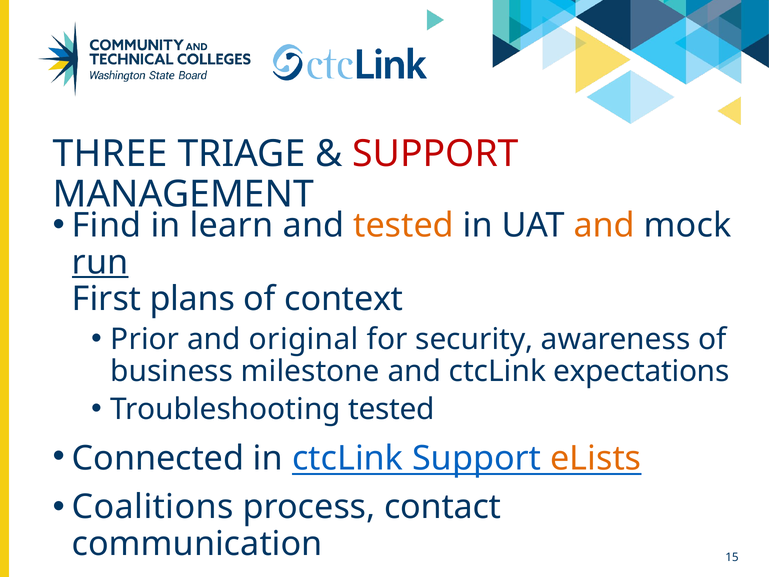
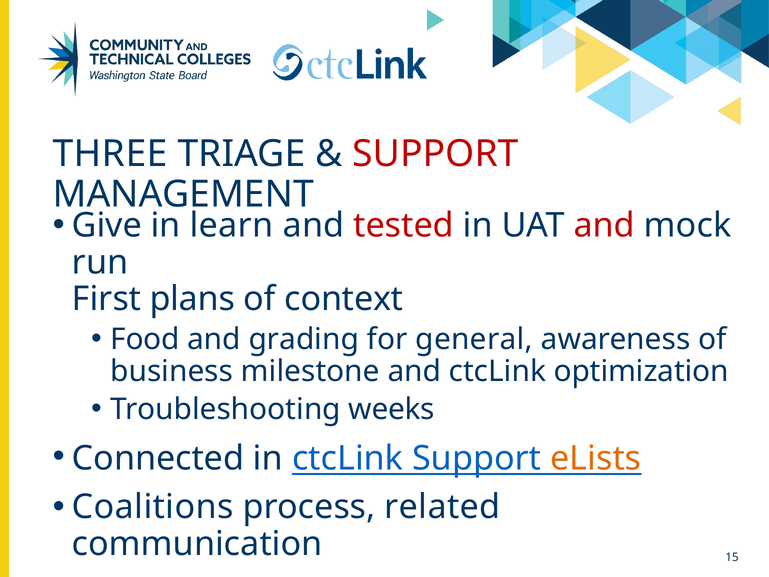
Find: Find -> Give
tested at (404, 225) colour: orange -> red
and at (604, 225) colour: orange -> red
run underline: present -> none
Prior: Prior -> Food
original: original -> grading
security: security -> general
expectations: expectations -> optimization
Troubleshooting tested: tested -> weeks
contact: contact -> related
